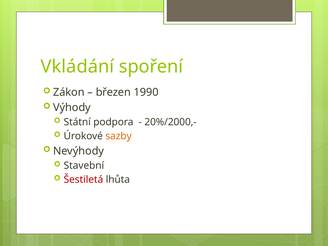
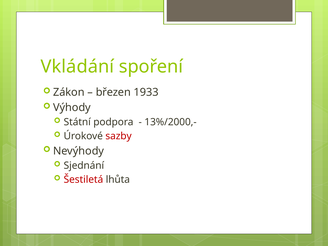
1990: 1990 -> 1933
20%/2000,-: 20%/2000,- -> 13%/2000,-
sazby colour: orange -> red
Stavební: Stavební -> Sjednání
